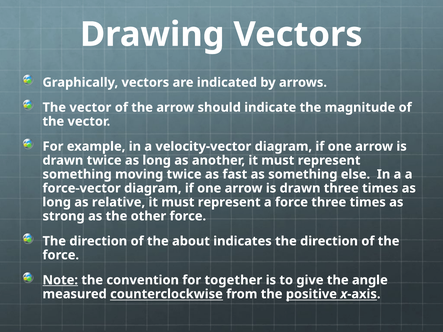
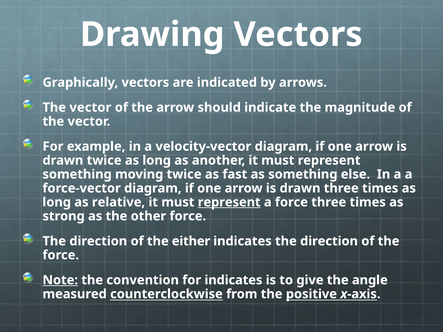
represent at (229, 202) underline: none -> present
about: about -> either
for together: together -> indicates
